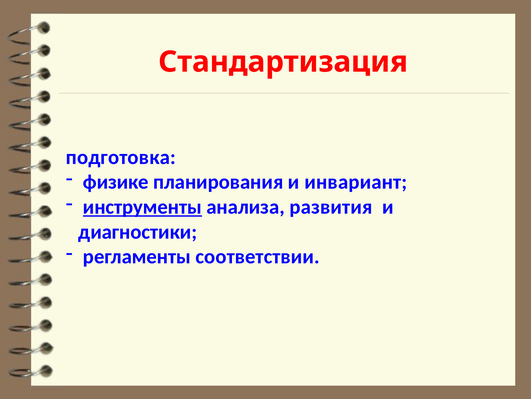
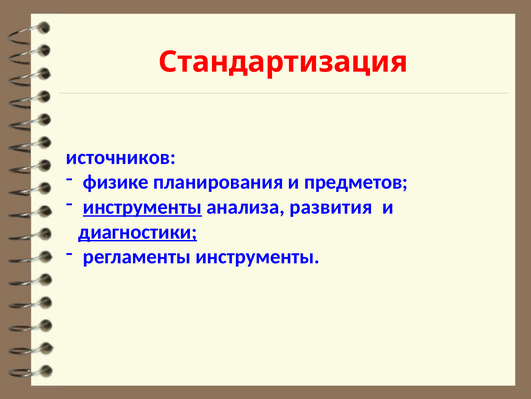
подготовка: подготовка -> источников
инвариант: инвариант -> предметов
диагностики underline: none -> present
регламенты соответствии: соответствии -> инструменты
